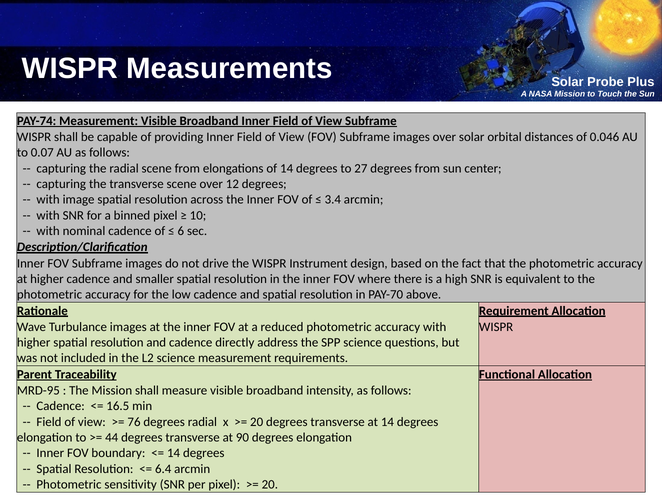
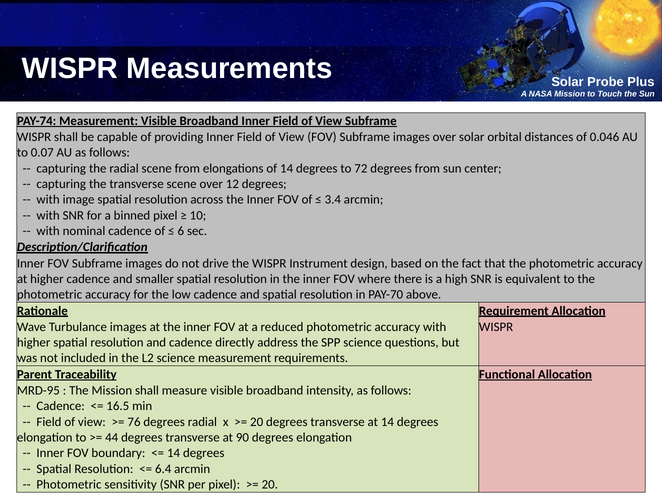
27: 27 -> 72
